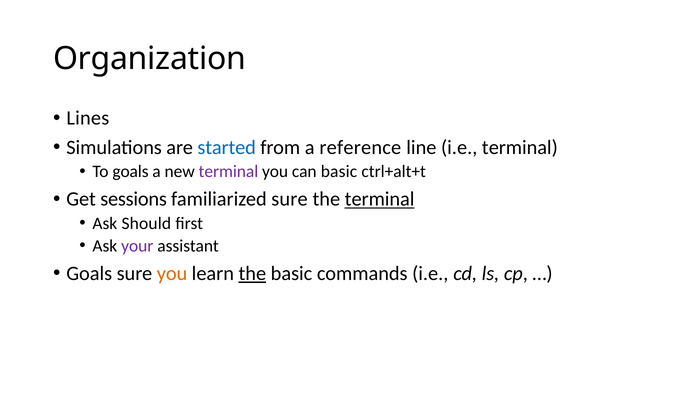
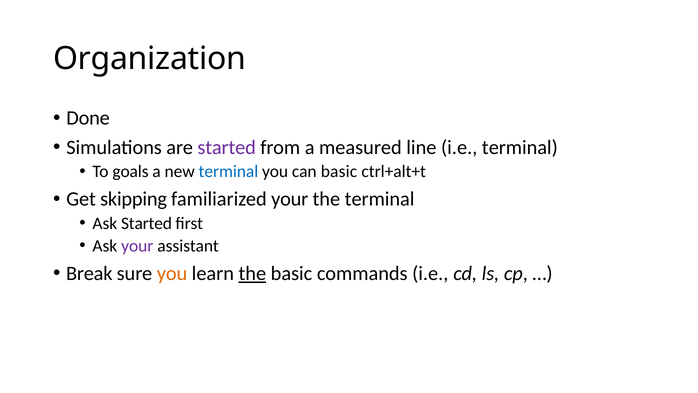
Lines: Lines -> Done
started at (227, 147) colour: blue -> purple
reference: reference -> measured
terminal at (228, 171) colour: purple -> blue
sessions: sessions -> skipping
familiarized sure: sure -> your
terminal at (380, 199) underline: present -> none
Ask Should: Should -> Started
Goals at (89, 273): Goals -> Break
